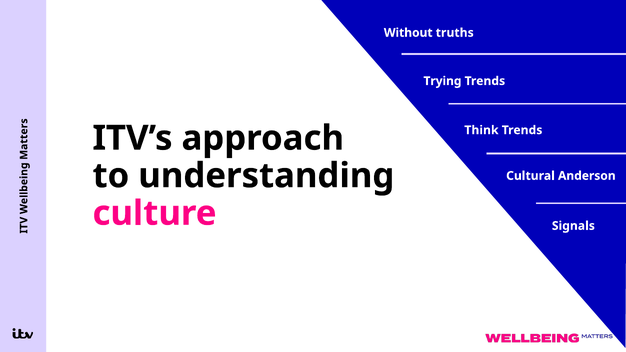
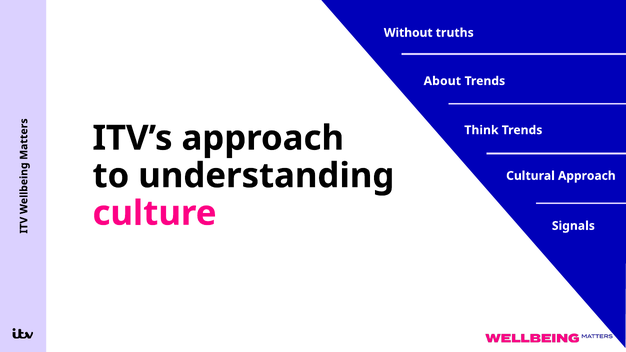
Trying: Trying -> About
Cultural Anderson: Anderson -> Approach
